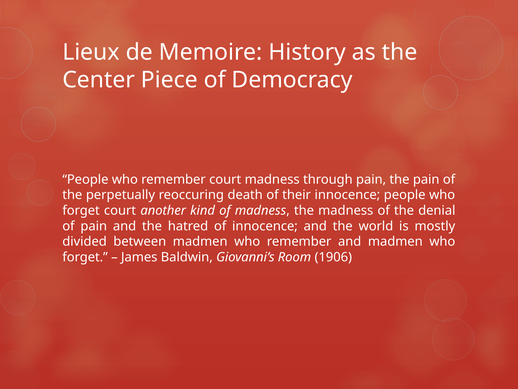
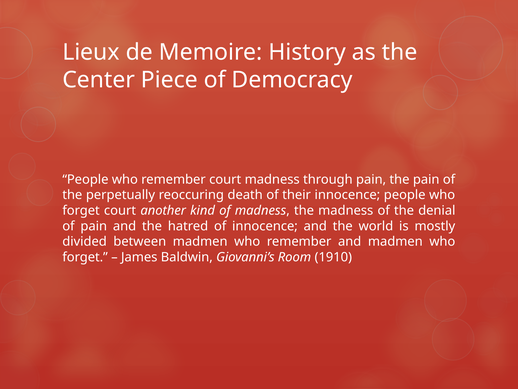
1906: 1906 -> 1910
